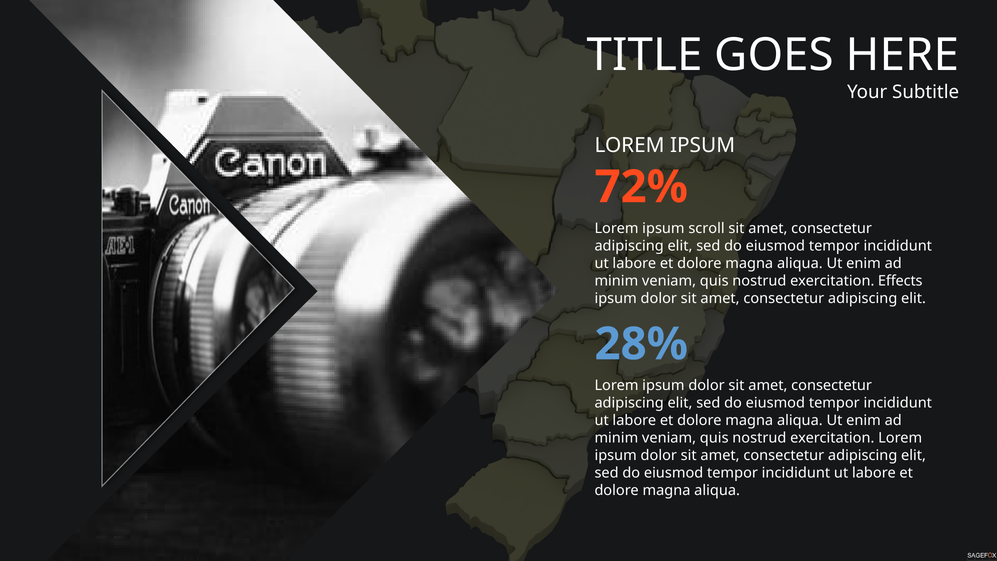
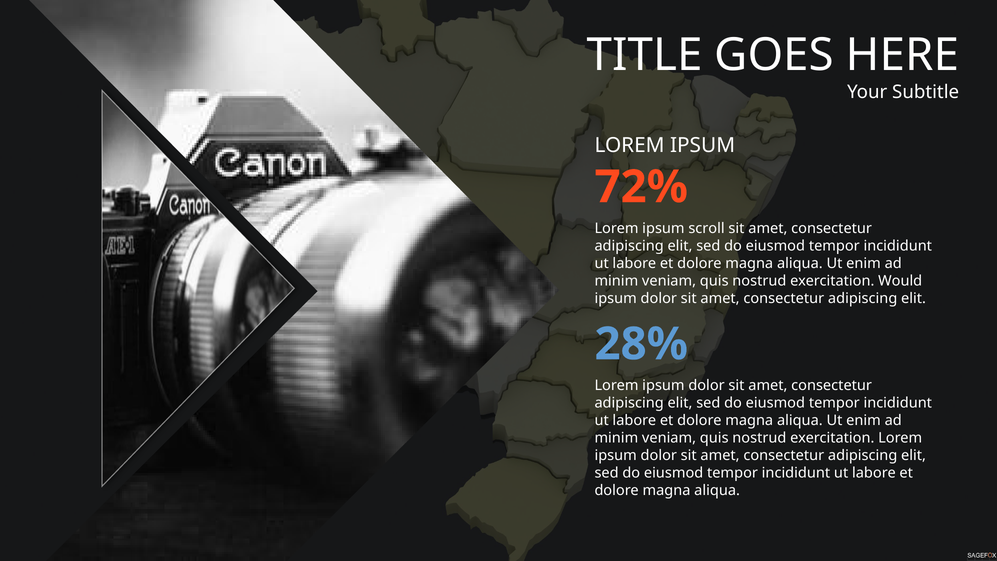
Effects: Effects -> Would
